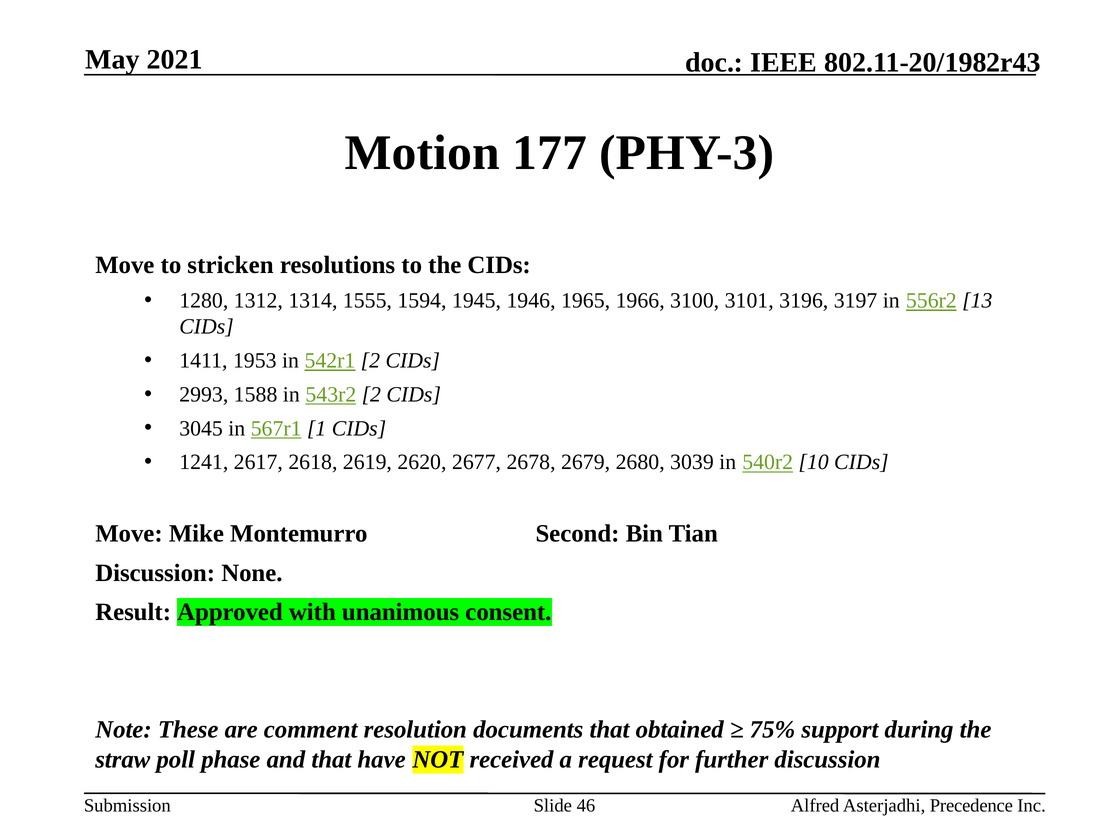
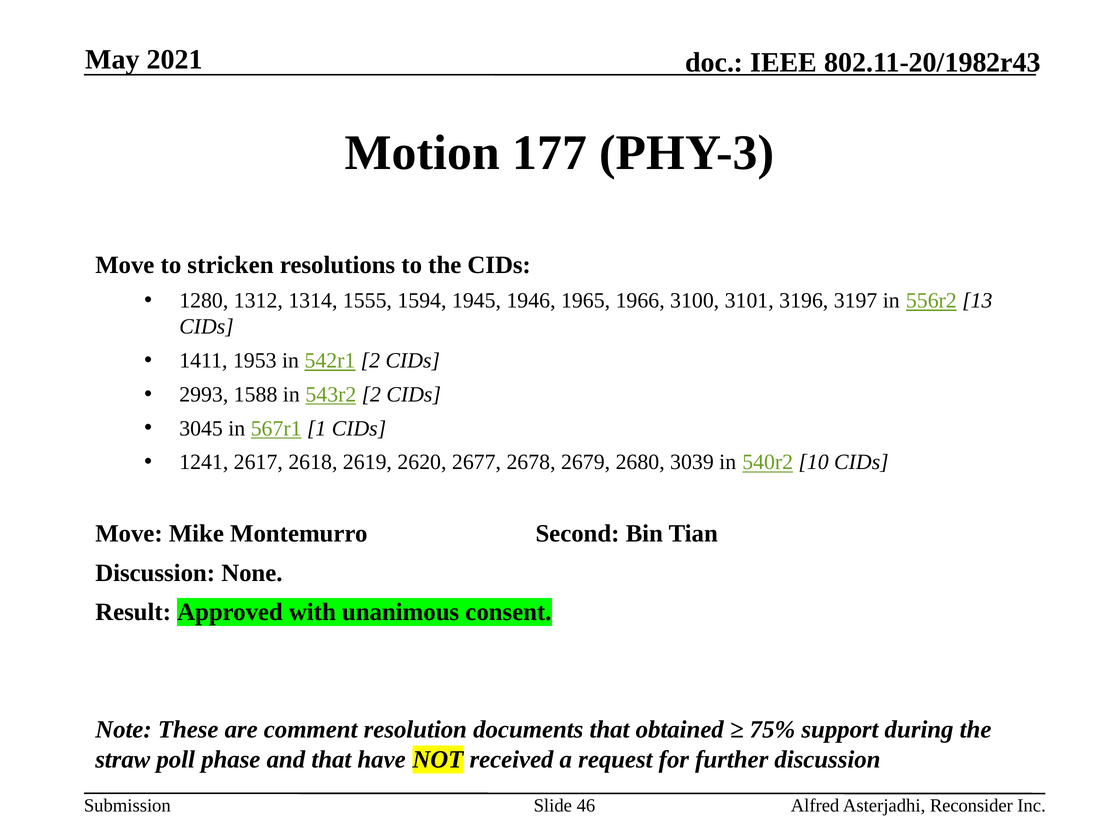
Precedence: Precedence -> Reconsider
